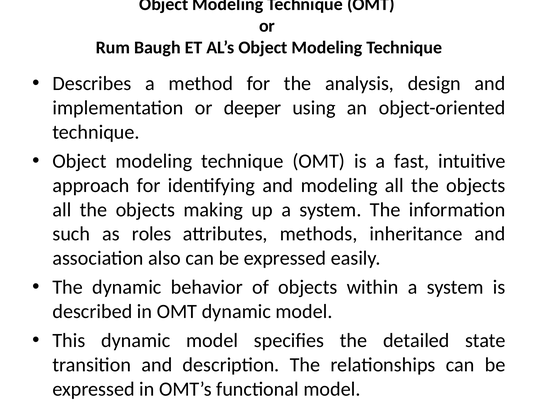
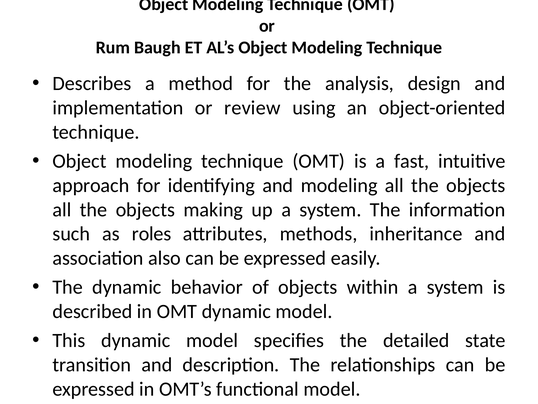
deeper: deeper -> review
